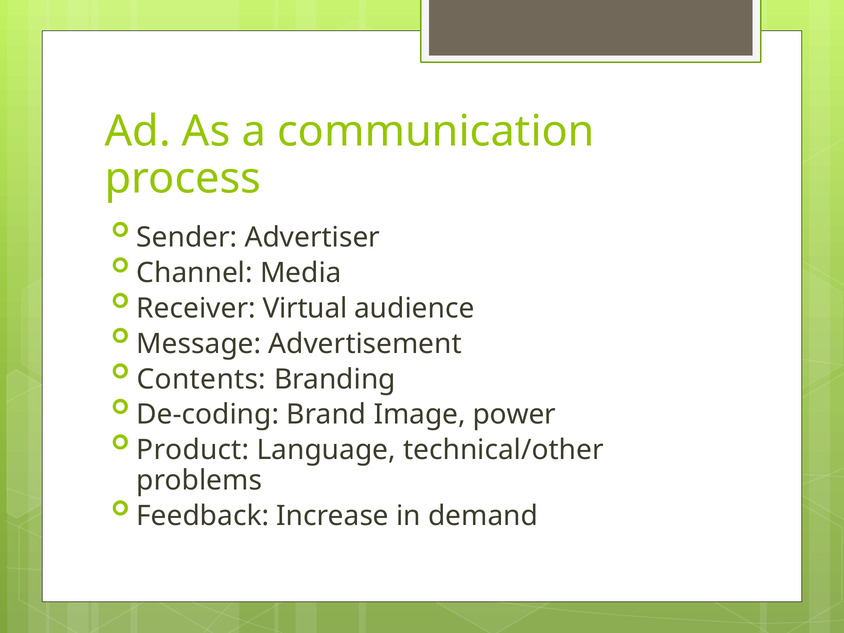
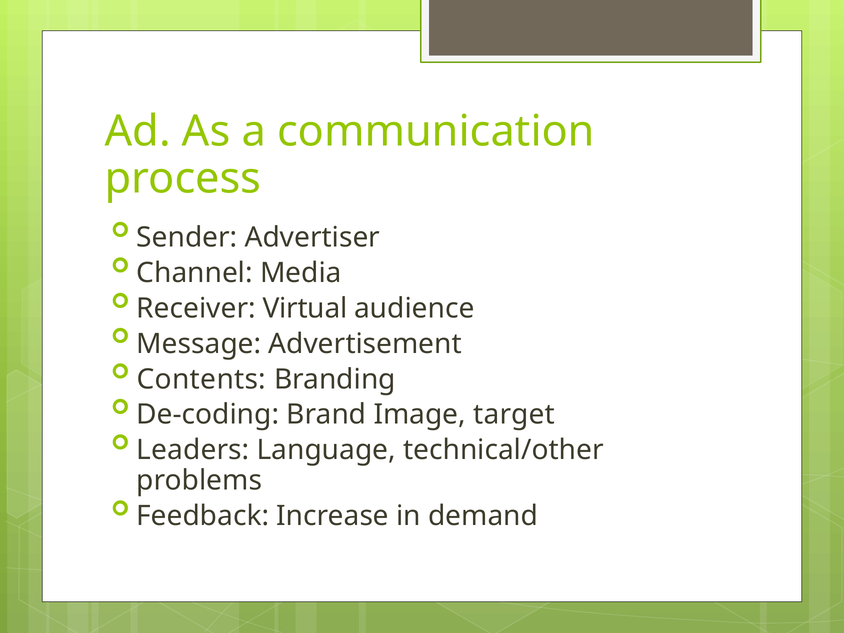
power: power -> target
Product: Product -> Leaders
